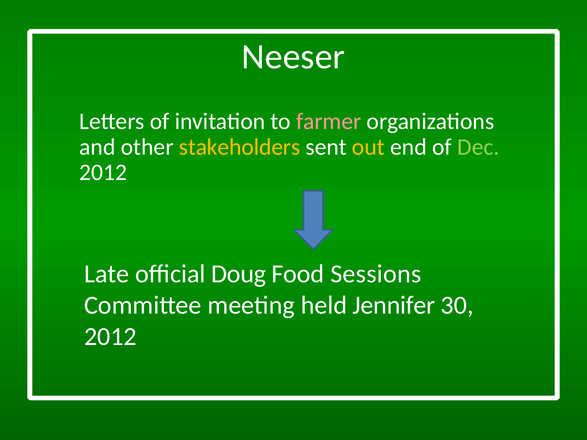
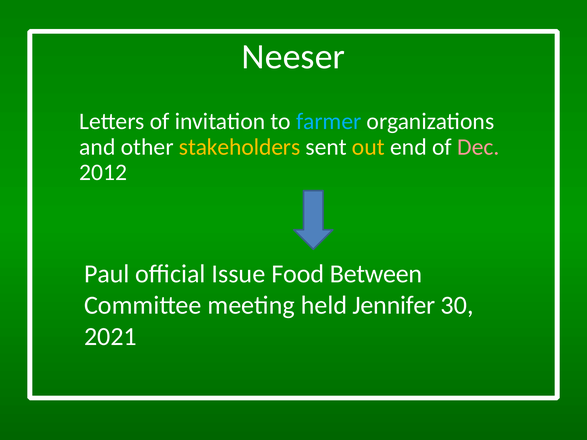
farmer colour: pink -> light blue
Dec colour: light green -> pink
Late: Late -> Paul
Doug: Doug -> Issue
Sessions: Sessions -> Between
2012 at (110, 337): 2012 -> 2021
